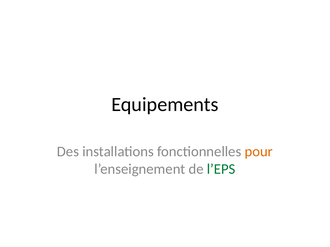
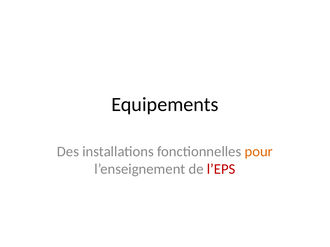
l’EPS colour: green -> red
